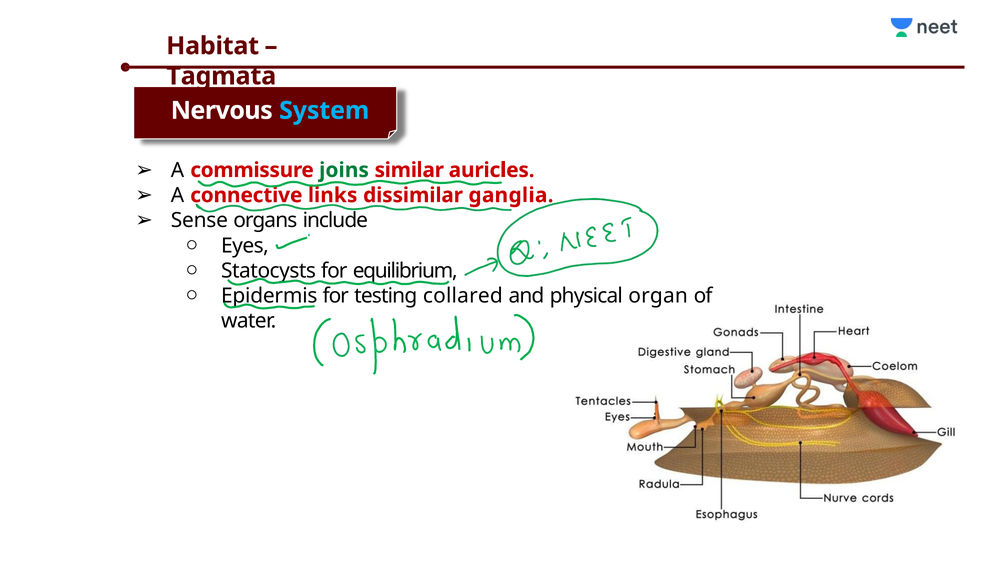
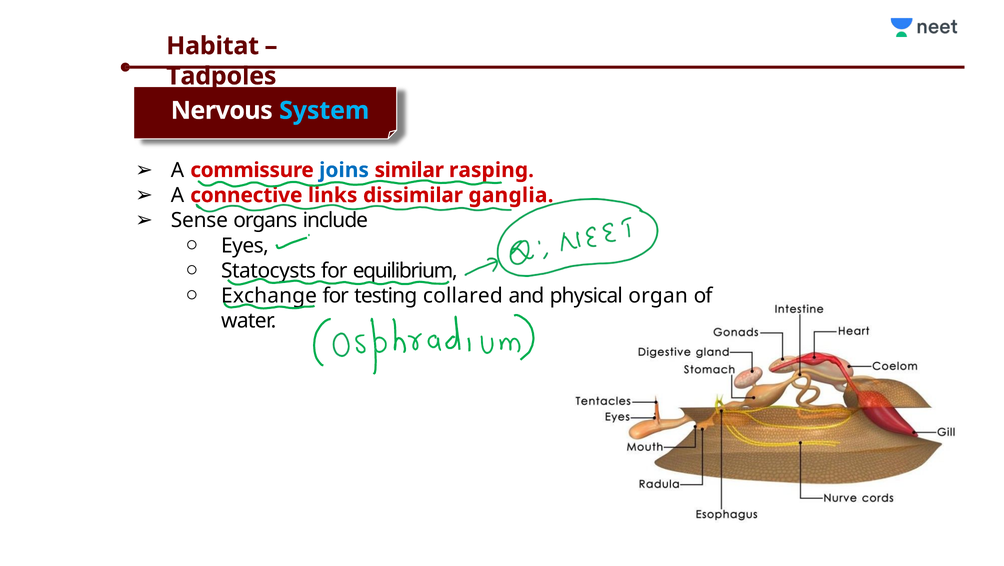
Tagmata: Tagmata -> Tadpoles
joins colour: green -> blue
auricles: auricles -> rasping
Epidermis: Epidermis -> Exchange
